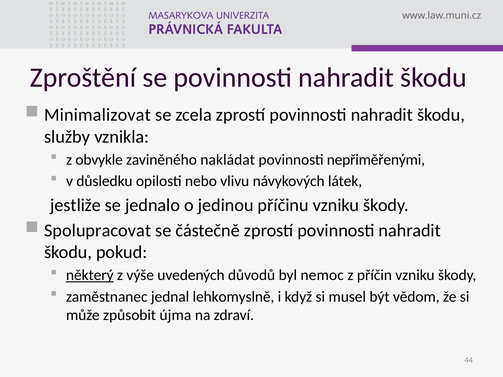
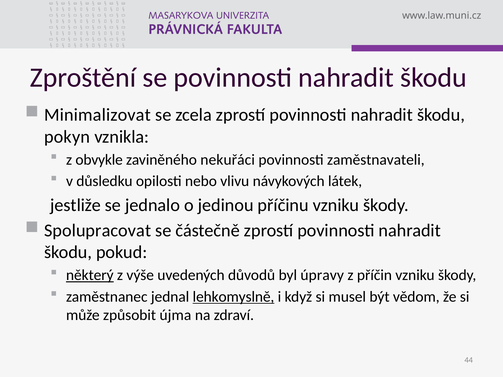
služby: služby -> pokyn
nakládat: nakládat -> nekuřáci
nepřiměřenými: nepřiměřenými -> zaměstnavateli
nemoc: nemoc -> úpravy
lehkomyslně underline: none -> present
